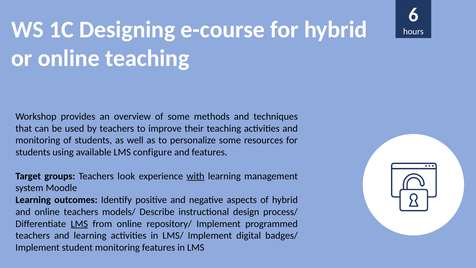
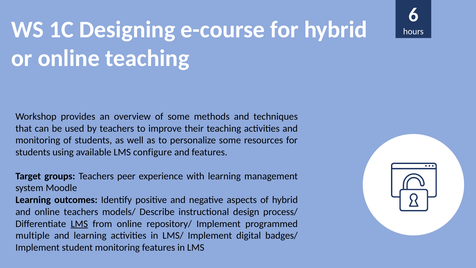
look: look -> peer
with underline: present -> none
teachers at (33, 235): teachers -> multiple
